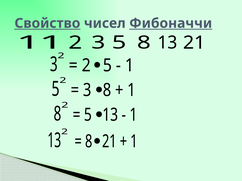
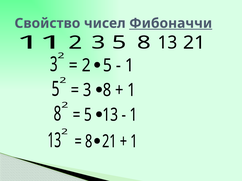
Свойство underline: present -> none
